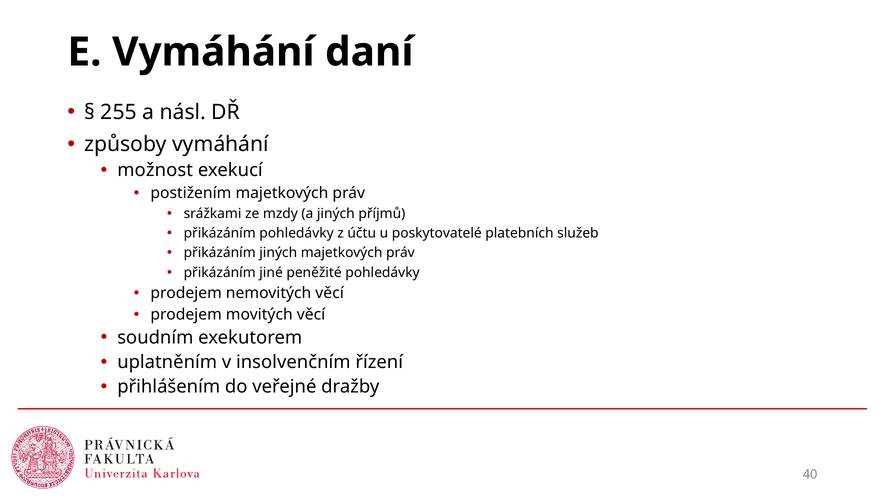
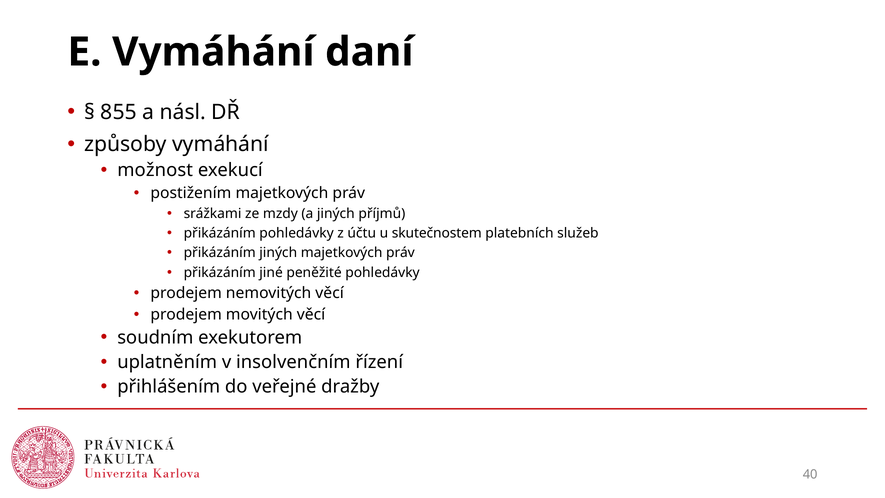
255: 255 -> 855
poskytovatelé: poskytovatelé -> skutečnostem
